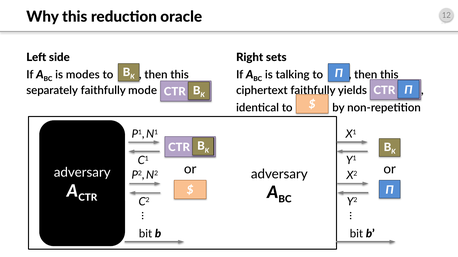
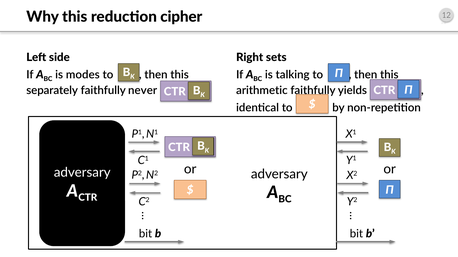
oracle: oracle -> cipher
mode: mode -> never
ciphertext: ciphertext -> arithmetic
